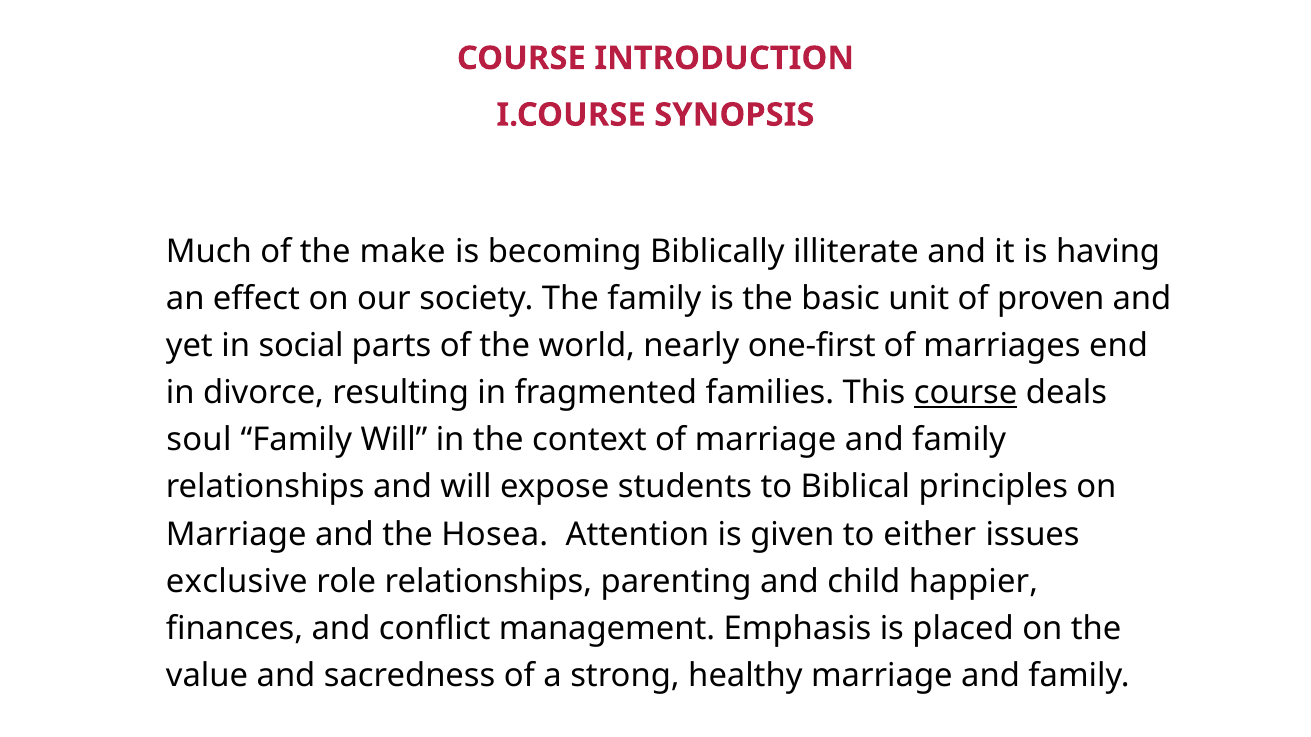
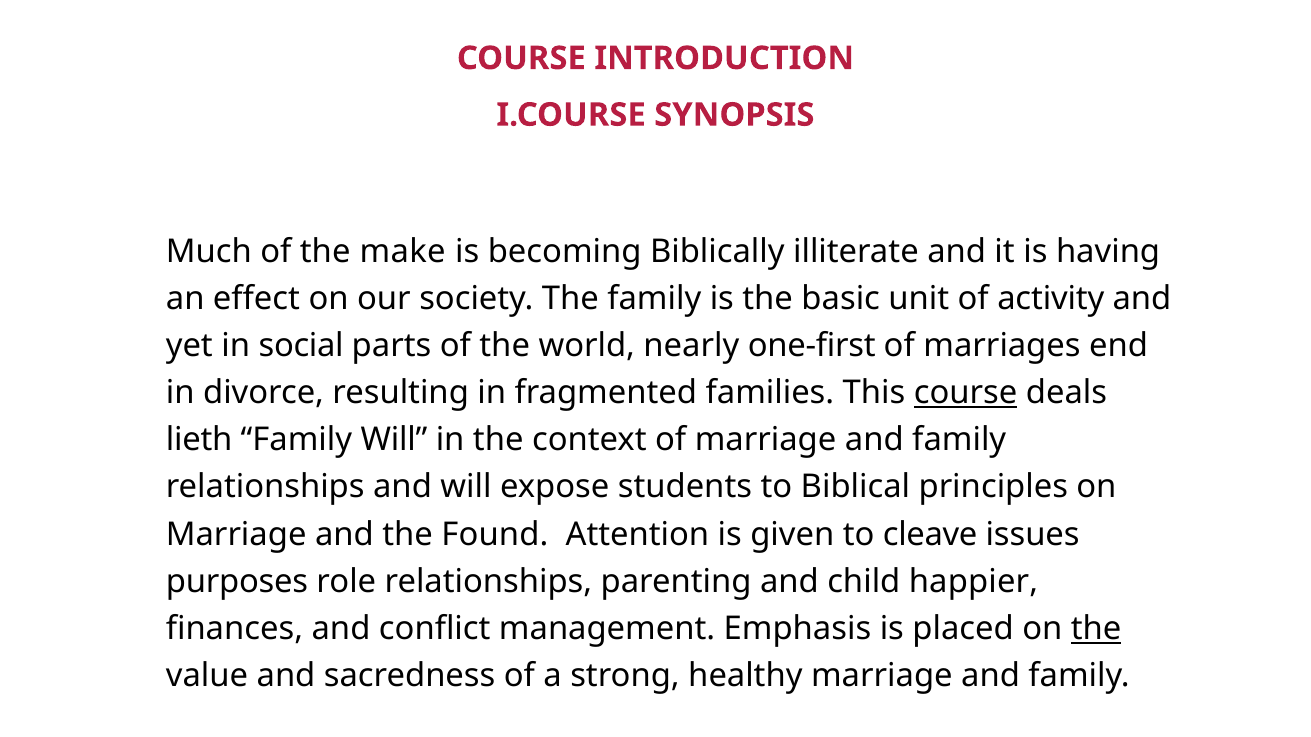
proven: proven -> activity
soul: soul -> lieth
Hosea: Hosea -> Found
either: either -> cleave
exclusive: exclusive -> purposes
the at (1096, 629) underline: none -> present
